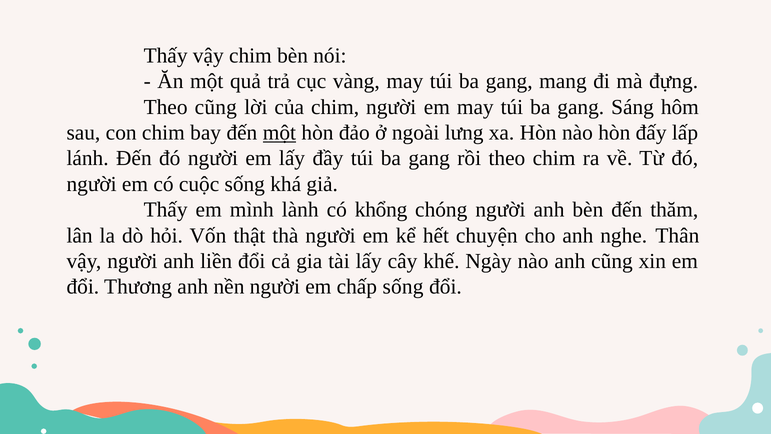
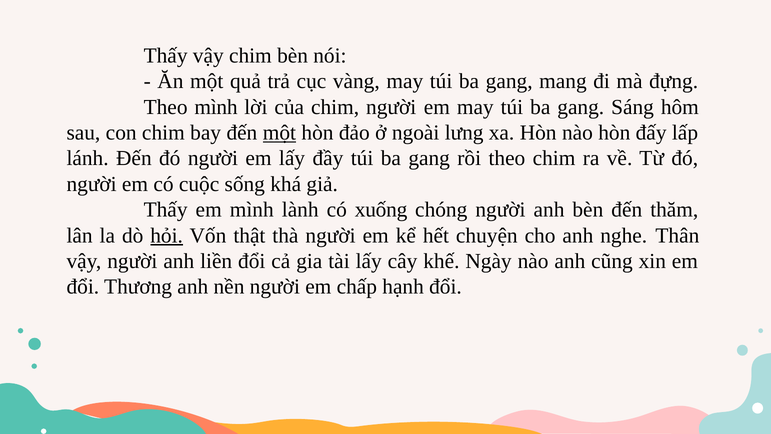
Theo cũng: cũng -> mình
khổng: khổng -> xuống
hỏi underline: none -> present
chấp sống: sống -> hạnh
